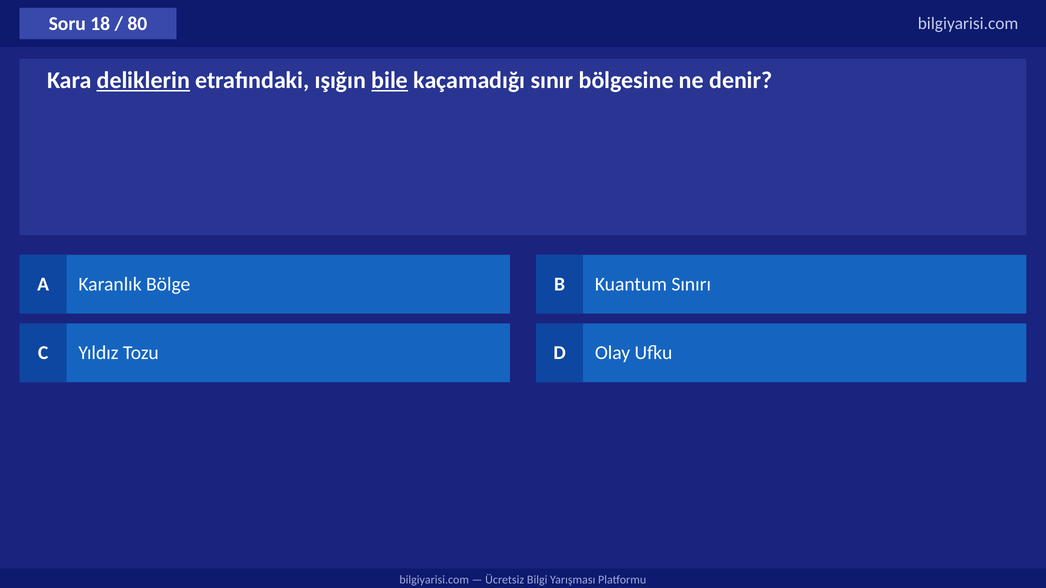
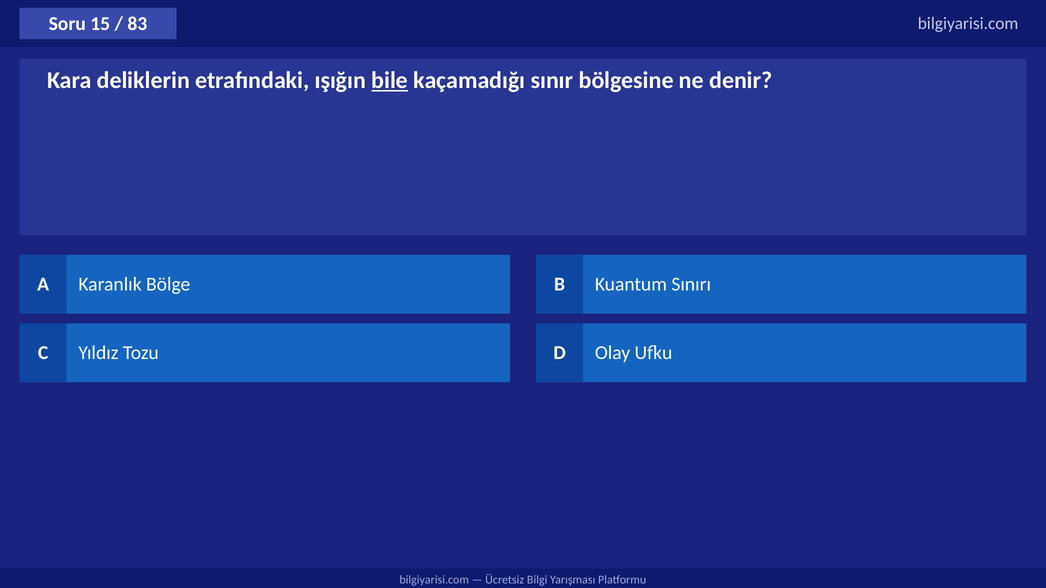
18: 18 -> 15
80: 80 -> 83
deliklerin underline: present -> none
